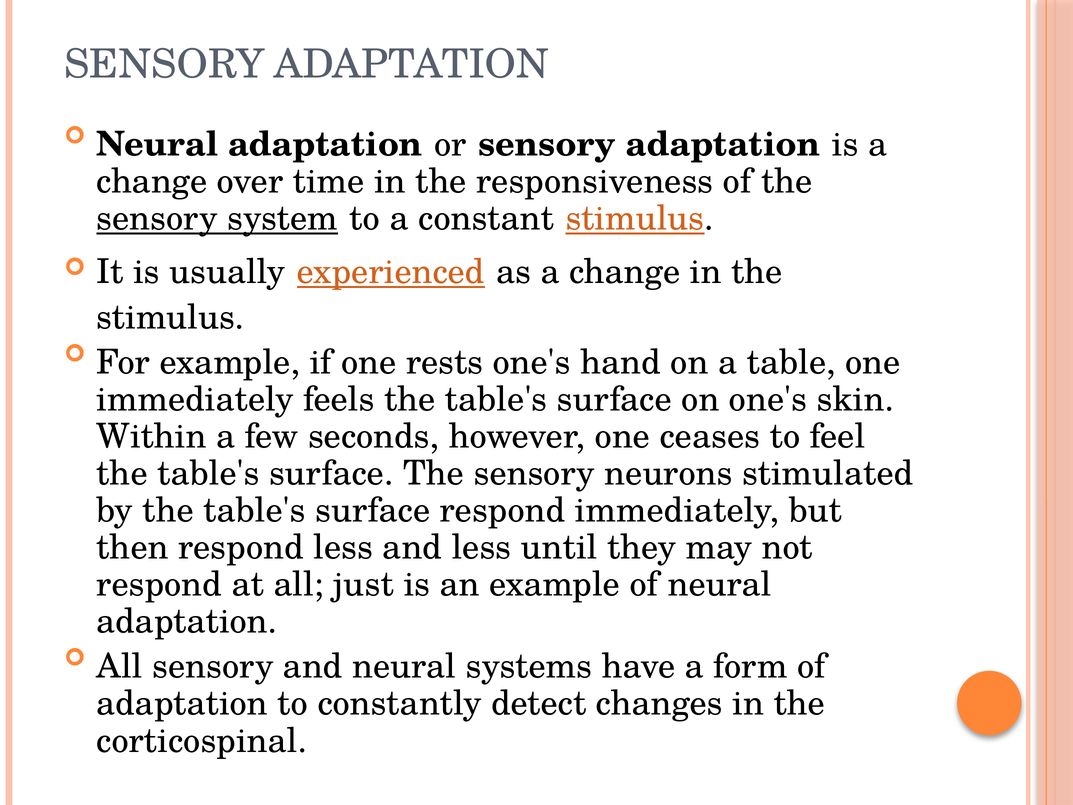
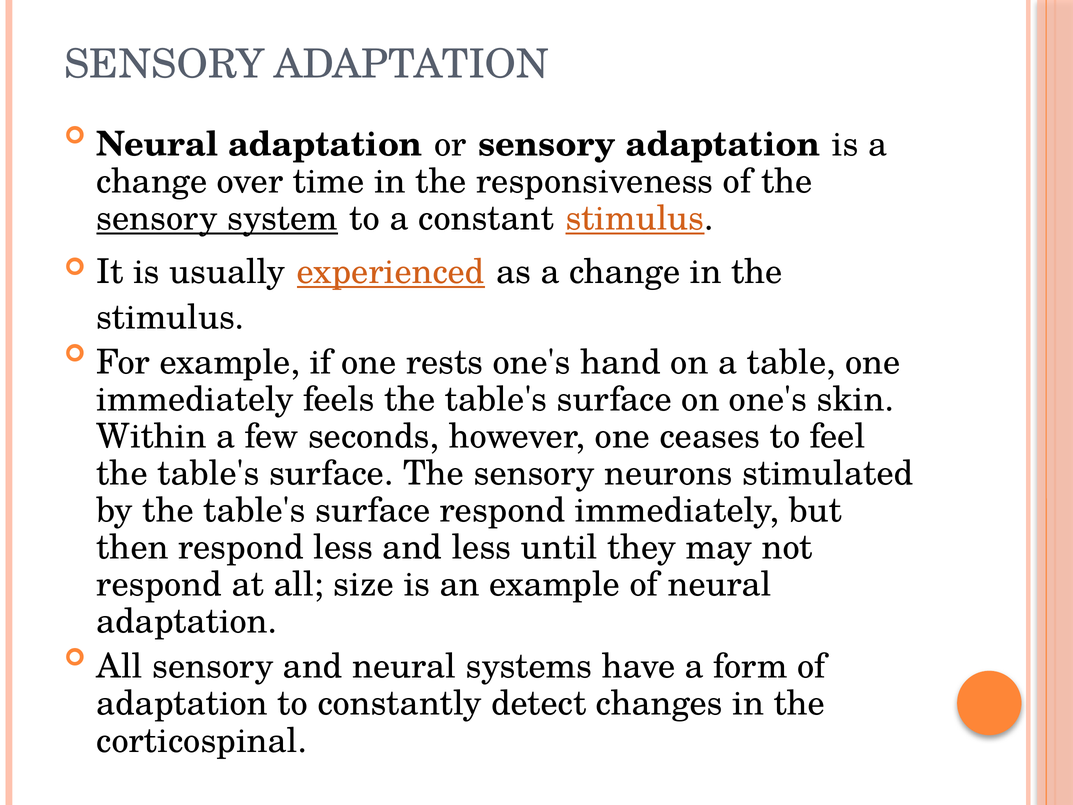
just: just -> size
